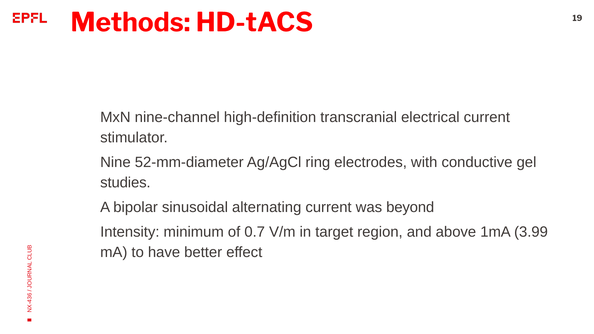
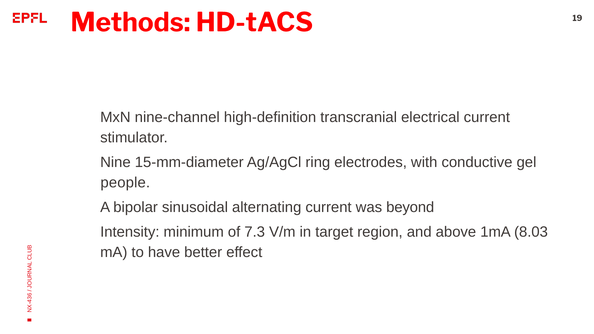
52-mm-diameter: 52-mm-diameter -> 15-mm-diameter
studies: studies -> people
0.7: 0.7 -> 7.3
3.99: 3.99 -> 8.03
